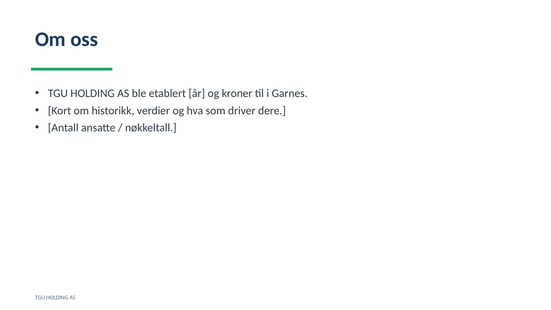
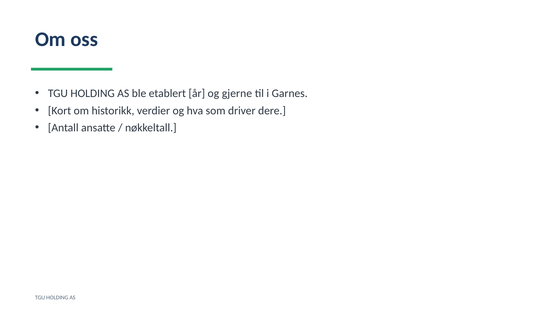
kroner: kroner -> gjerne
